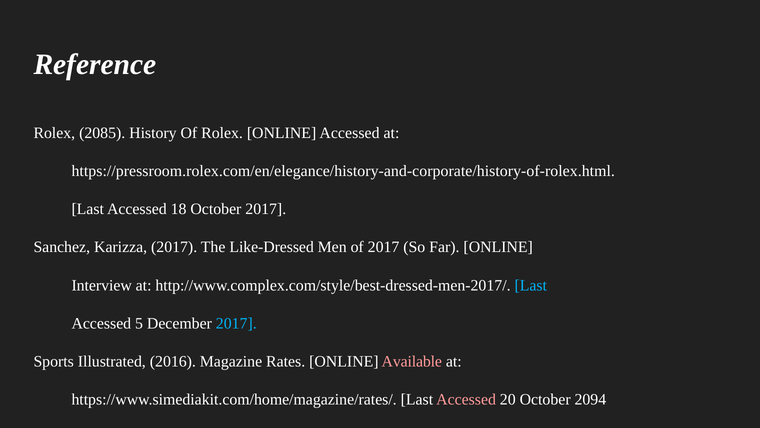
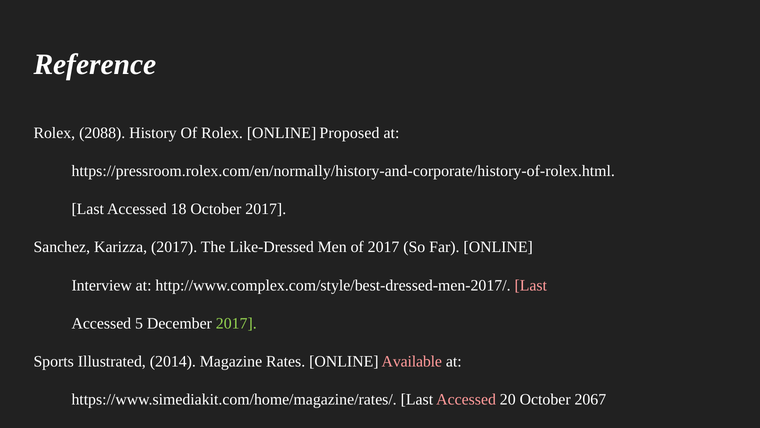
2085: 2085 -> 2088
ONLINE Accessed: Accessed -> Proposed
https://pressroom.rolex.com/en/elegance/history-and-corporate/history-of-rolex.html: https://pressroom.rolex.com/en/elegance/history-and-corporate/history-of-rolex.html -> https://pressroom.rolex.com/en/normally/history-and-corporate/history-of-rolex.html
Last at (531, 285) colour: light blue -> pink
2017 at (236, 323) colour: light blue -> light green
2016: 2016 -> 2014
2094: 2094 -> 2067
